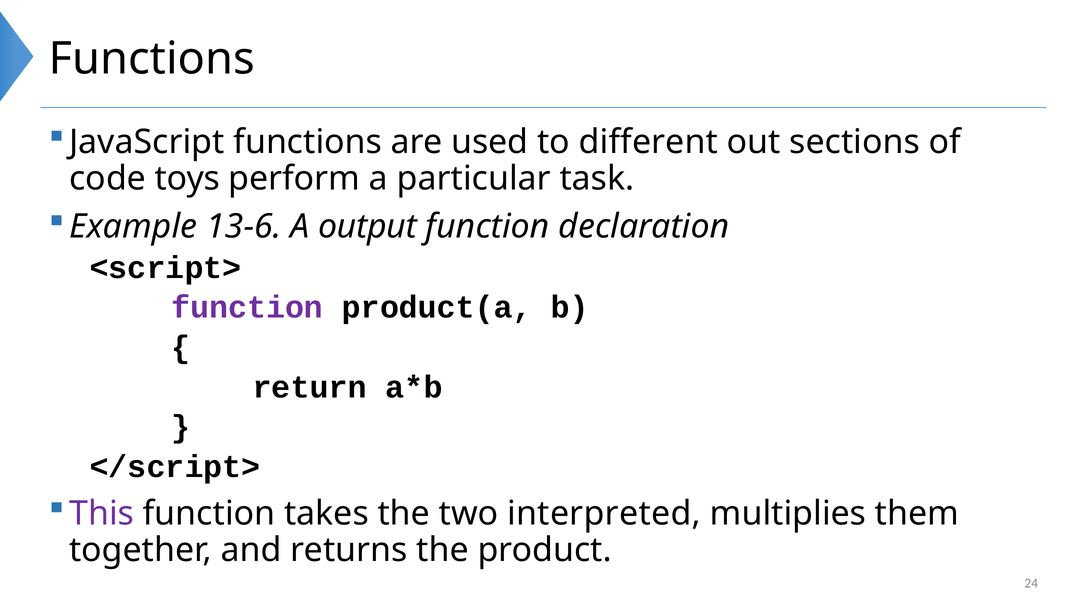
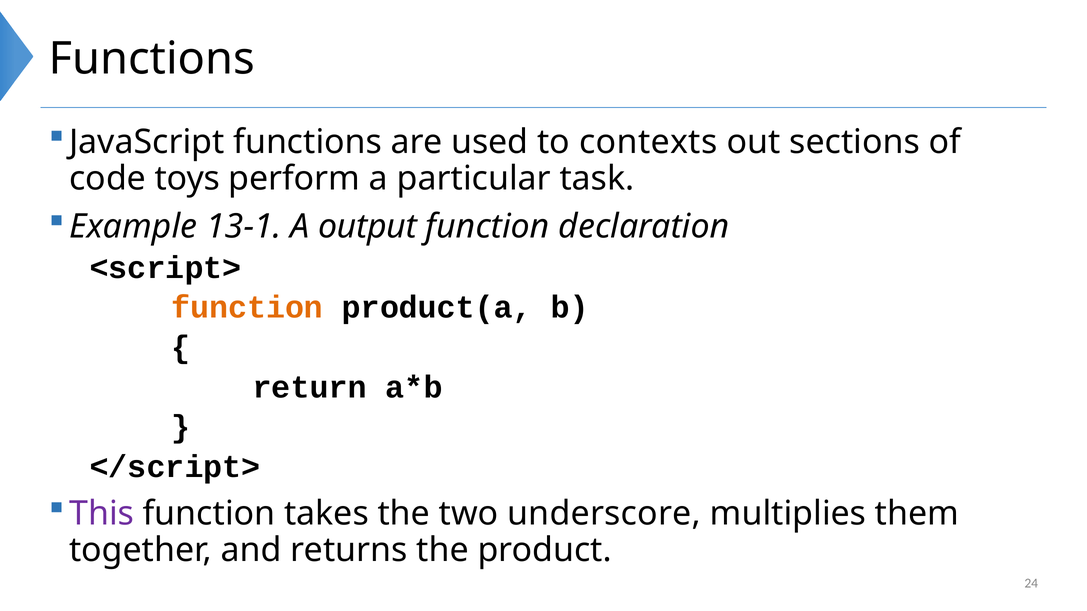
different: different -> contexts
13-6: 13-6 -> 13-1
function at (247, 308) colour: purple -> orange
interpreted: interpreted -> underscore
